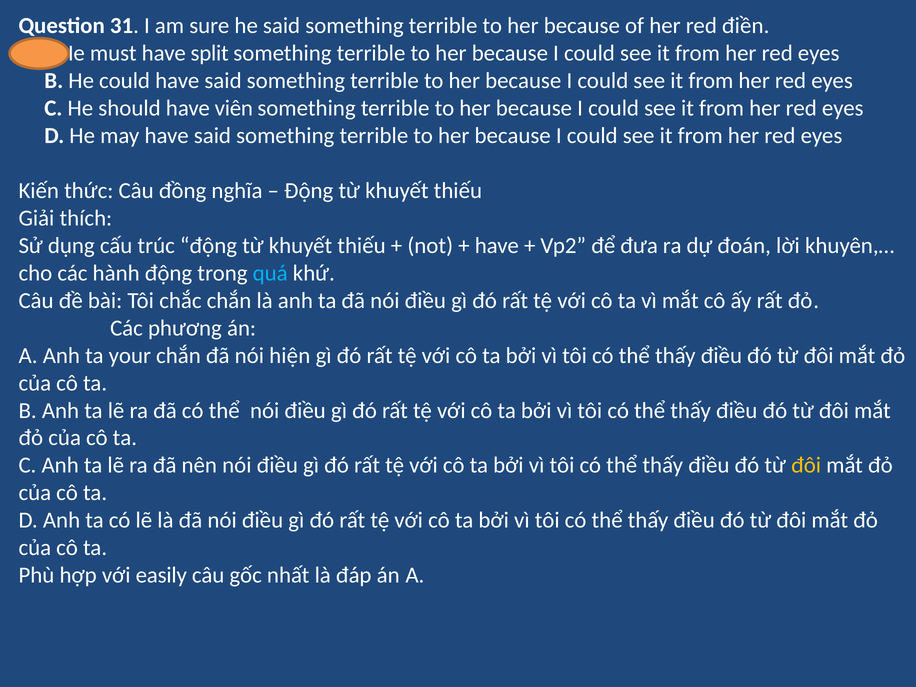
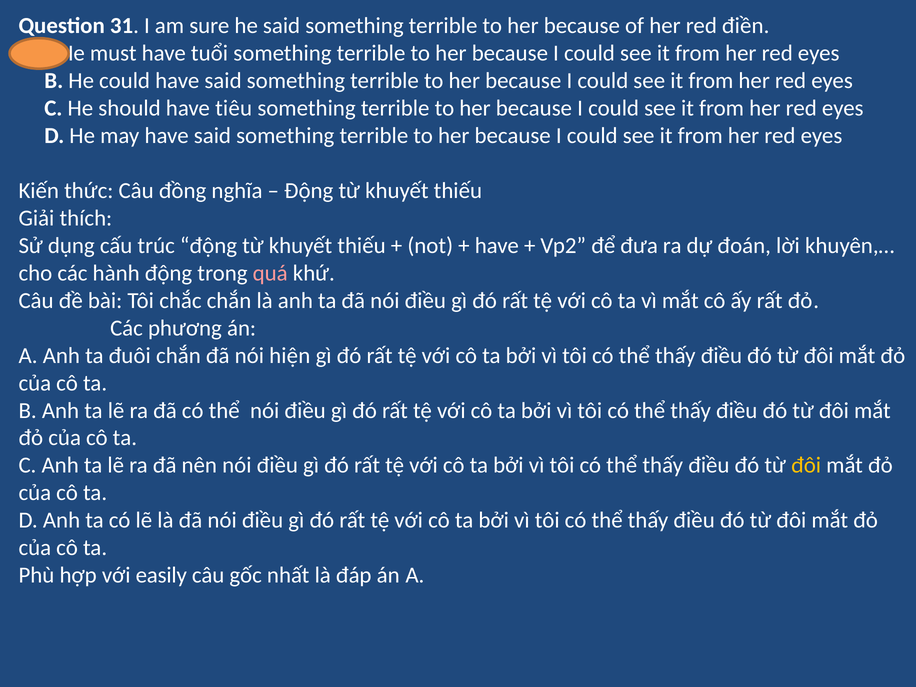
split: split -> tuổi
viên: viên -> tiêu
quá colour: light blue -> pink
your: your -> đuôi
